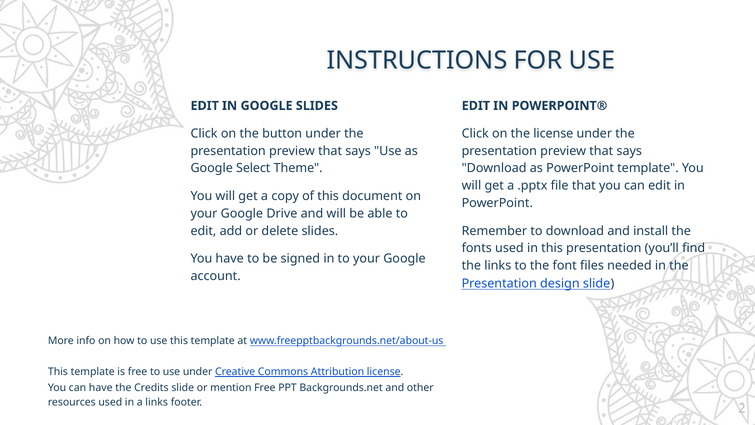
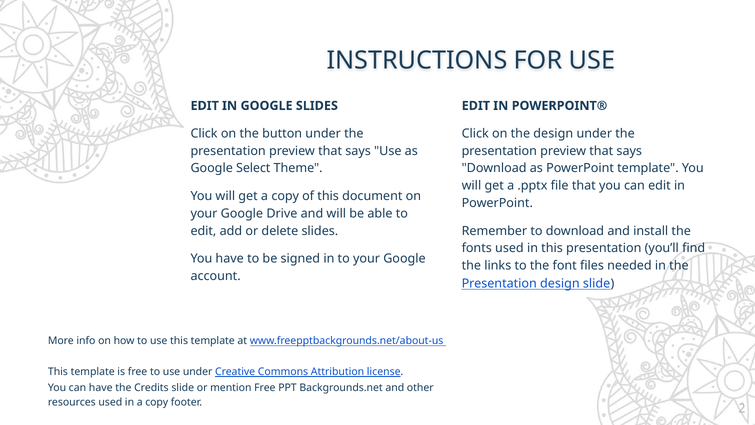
the license: license -> design
in a links: links -> copy
